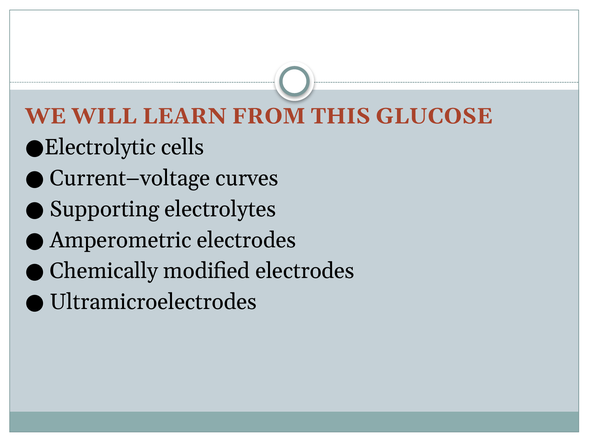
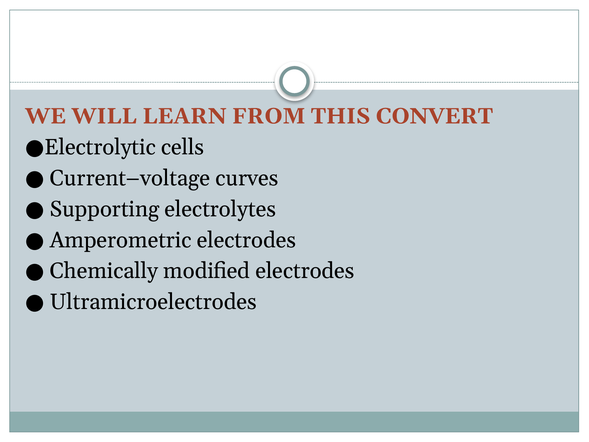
GLUCOSE: GLUCOSE -> CONVERT
